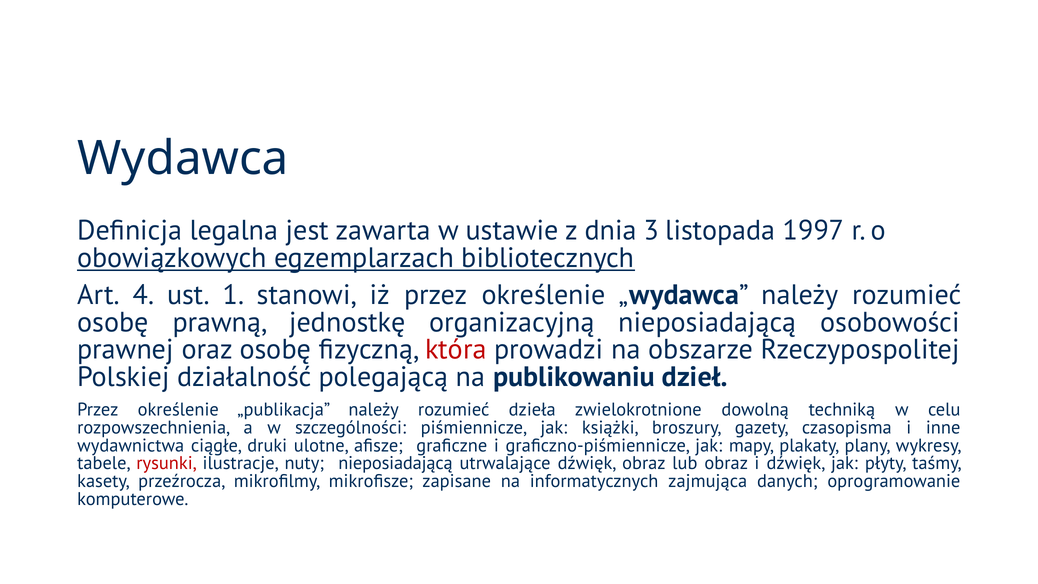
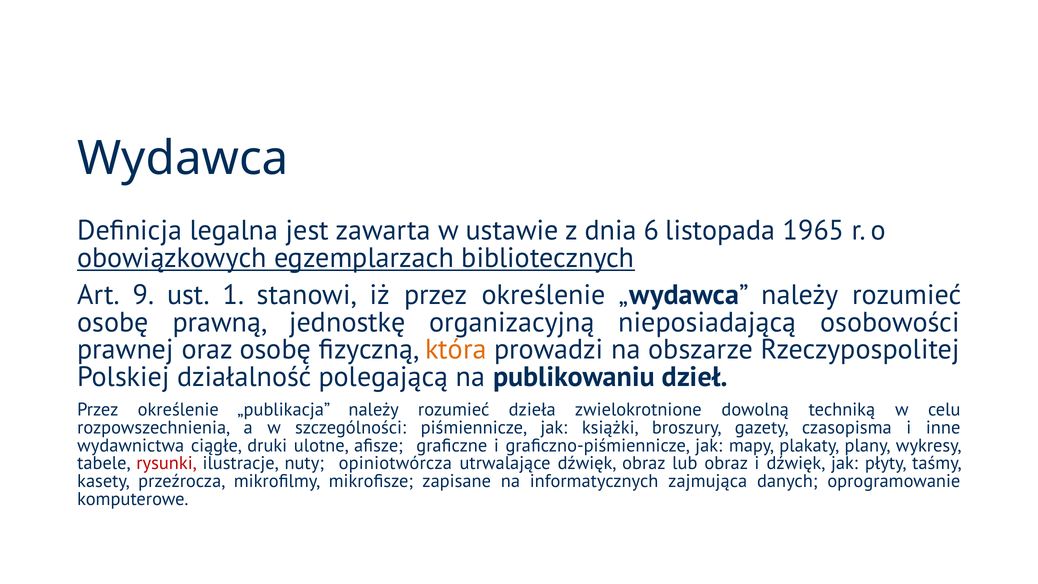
3: 3 -> 6
1997: 1997 -> 1965
4: 4 -> 9
która colour: red -> orange
nuty nieposiadającą: nieposiadającą -> opiniotwórcza
